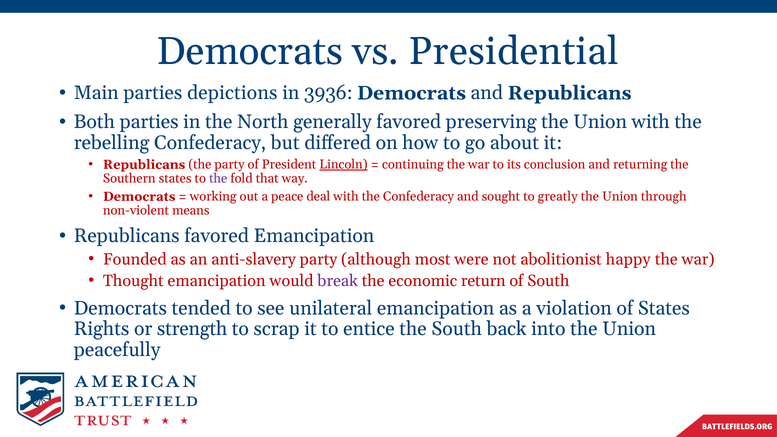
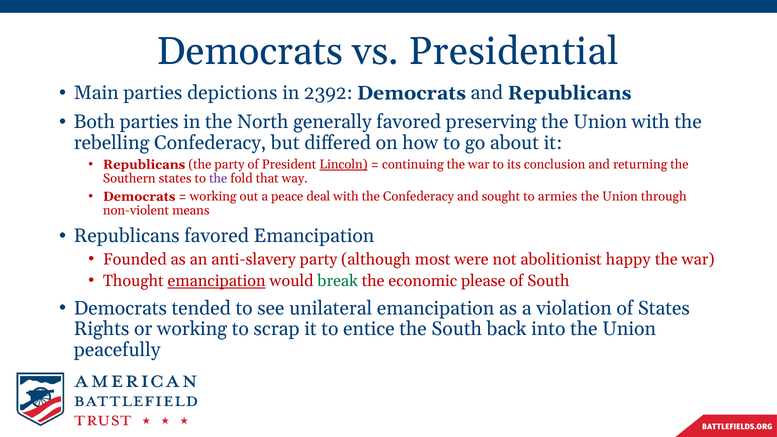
3936: 3936 -> 2392
greatly: greatly -> armies
emancipation at (217, 281) underline: none -> present
break colour: purple -> green
return: return -> please
or strength: strength -> working
